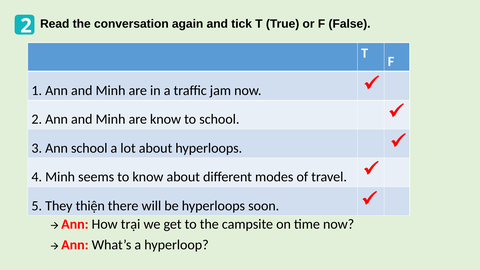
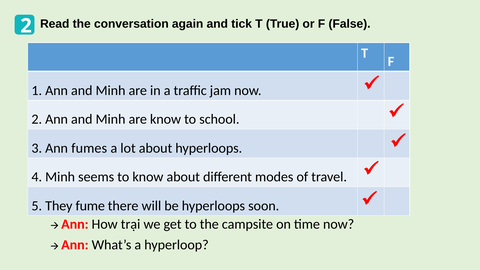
Ann school: school -> fumes
thiện: thiện -> fume
